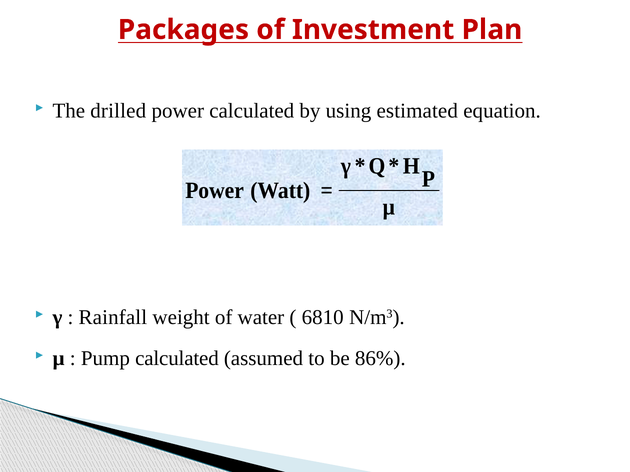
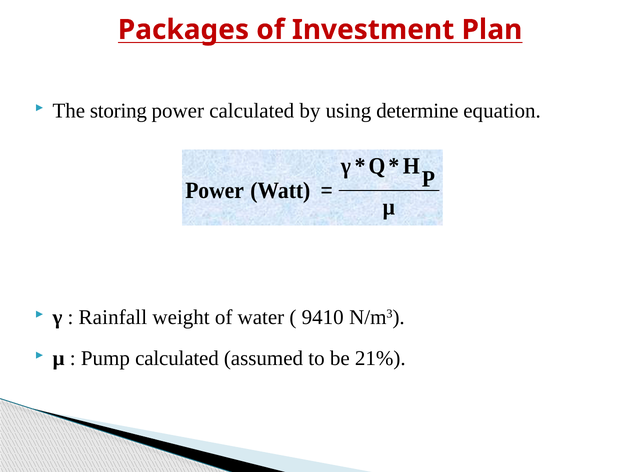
drilled: drilled -> storing
estimated: estimated -> determine
6810: 6810 -> 9410
86%: 86% -> 21%
